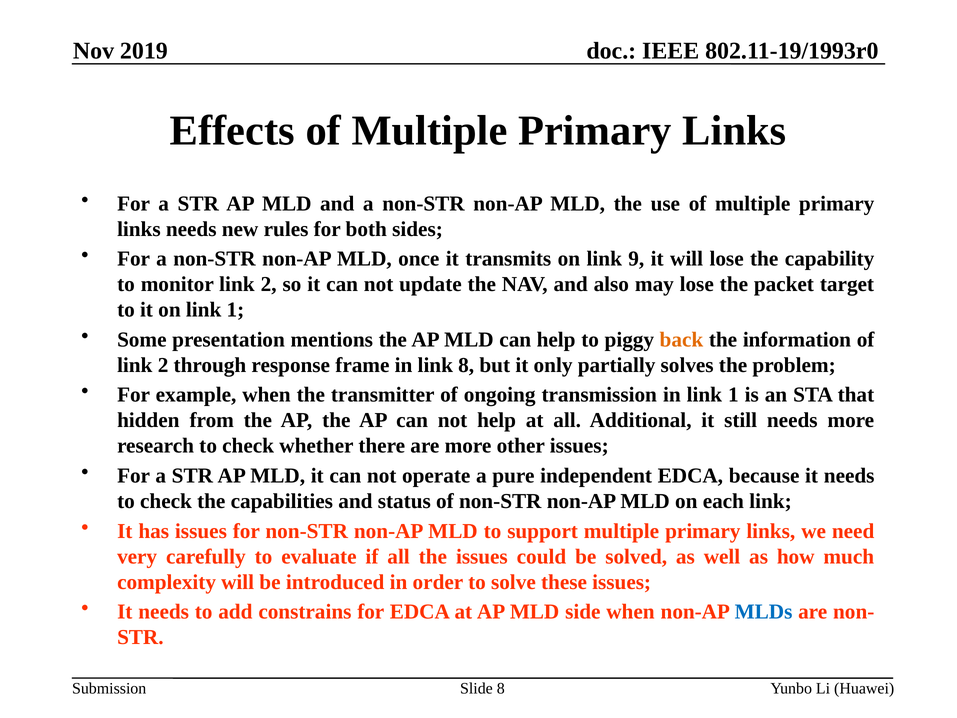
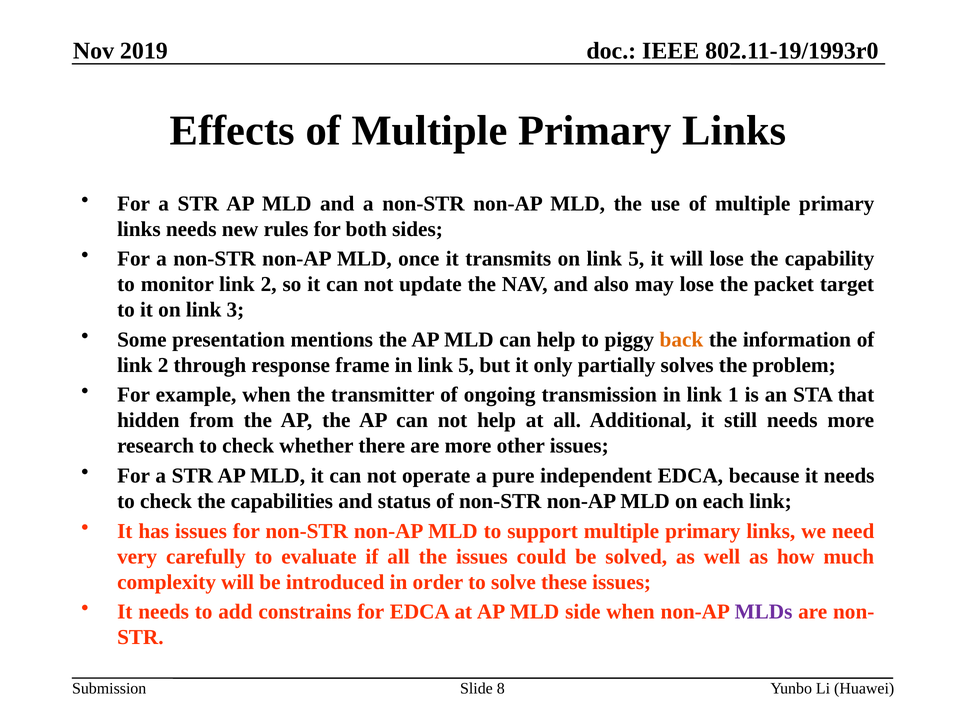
on link 9: 9 -> 5
on link 1: 1 -> 3
in link 8: 8 -> 5
MLDs colour: blue -> purple
